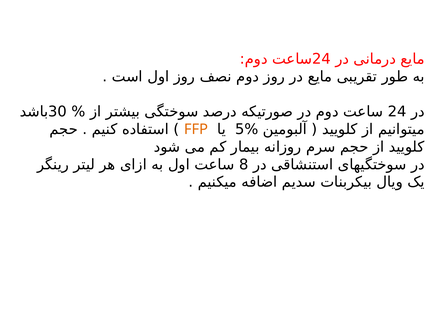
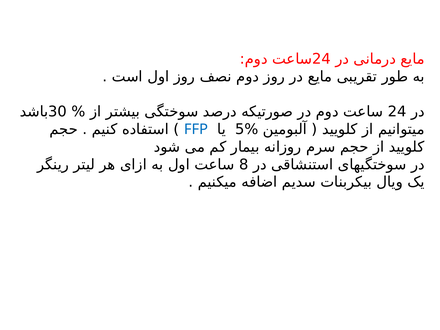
FFP colour: orange -> blue
